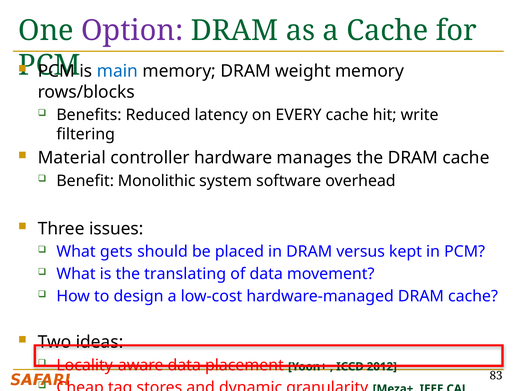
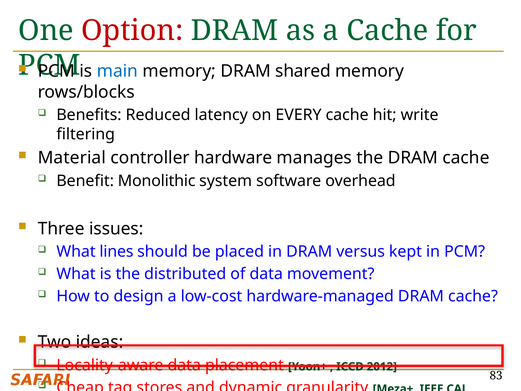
Option colour: purple -> red
weight: weight -> shared
gets: gets -> lines
translating: translating -> distributed
